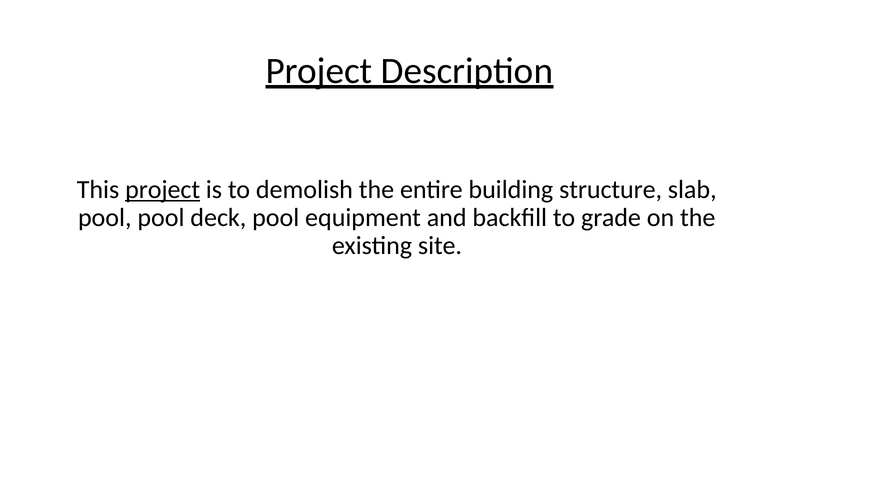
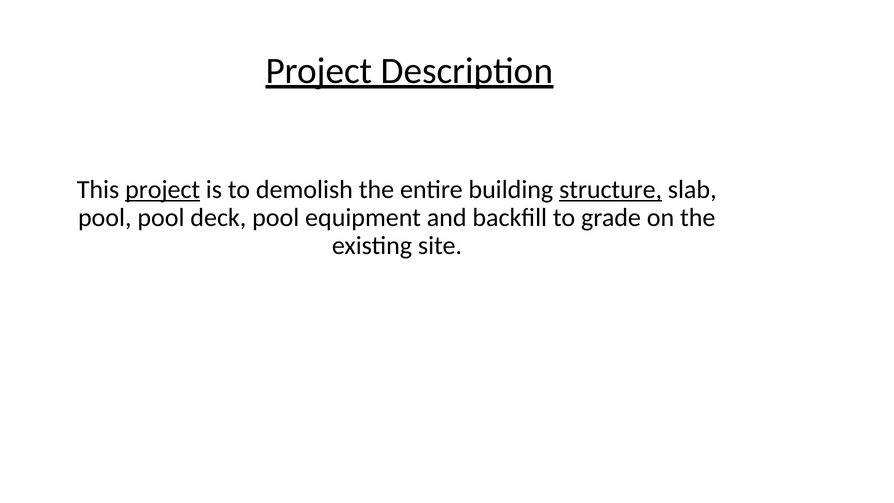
structure underline: none -> present
